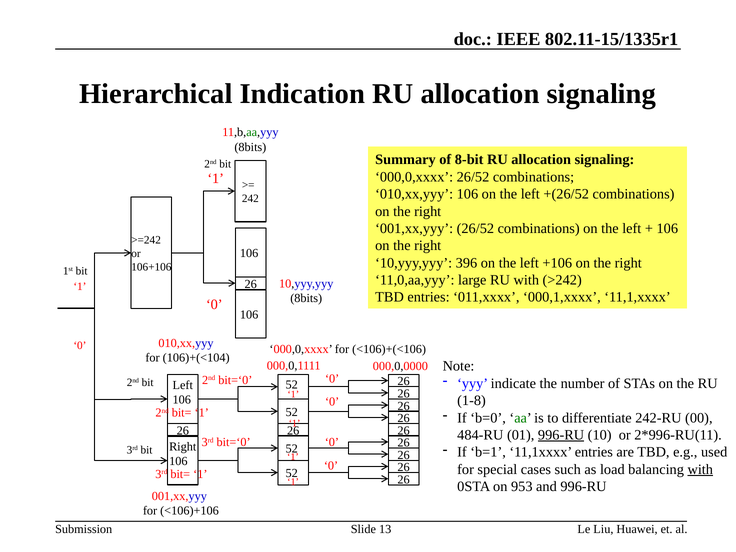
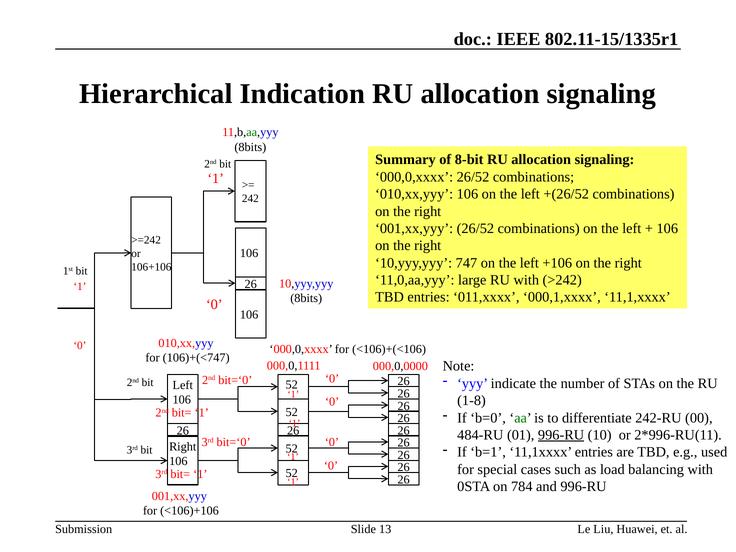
396: 396 -> 747
106)+(<104: 106)+(<104 -> 106)+(<747
with at (700, 469) underline: present -> none
953: 953 -> 784
